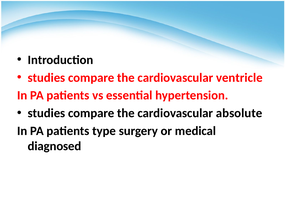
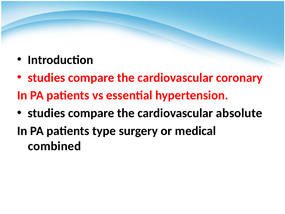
ventricle: ventricle -> coronary
diagnosed: diagnosed -> combined
